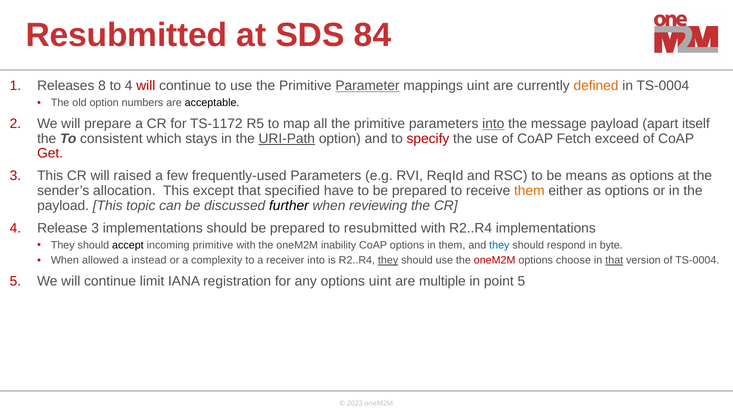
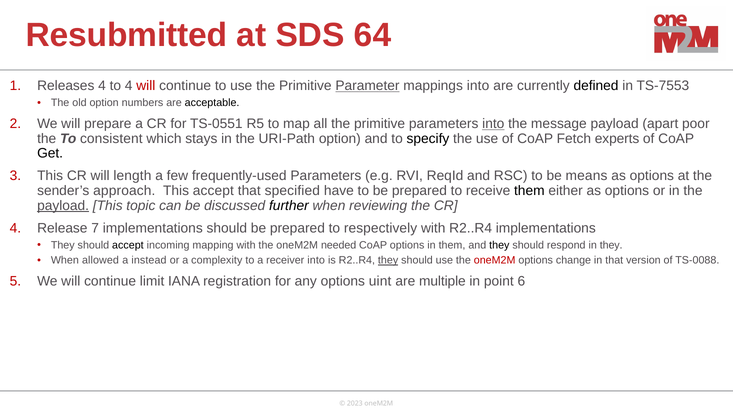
84: 84 -> 64
Releases 8: 8 -> 4
mappings uint: uint -> into
defined colour: orange -> black
in TS-0004: TS-0004 -> TS-7553
TS-1172: TS-1172 -> TS-0551
itself: itself -> poor
URI-Path underline: present -> none
specify colour: red -> black
exceed: exceed -> experts
Get colour: red -> black
raised: raised -> length
allocation: allocation -> approach
This except: except -> accept
them at (529, 191) colour: orange -> black
payload at (63, 206) underline: none -> present
Release 3: 3 -> 7
to resubmitted: resubmitted -> respectively
incoming primitive: primitive -> mapping
inability: inability -> needed
they at (499, 245) colour: blue -> black
in byte: byte -> they
choose: choose -> change
that at (614, 261) underline: present -> none
of TS-0004: TS-0004 -> TS-0088
point 5: 5 -> 6
